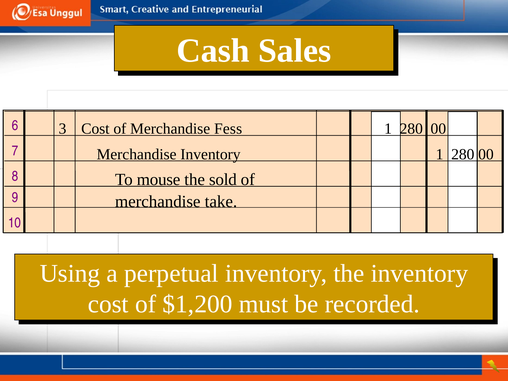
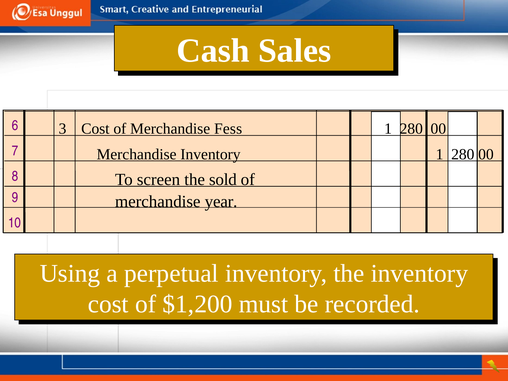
mouse: mouse -> screen
take: take -> year
